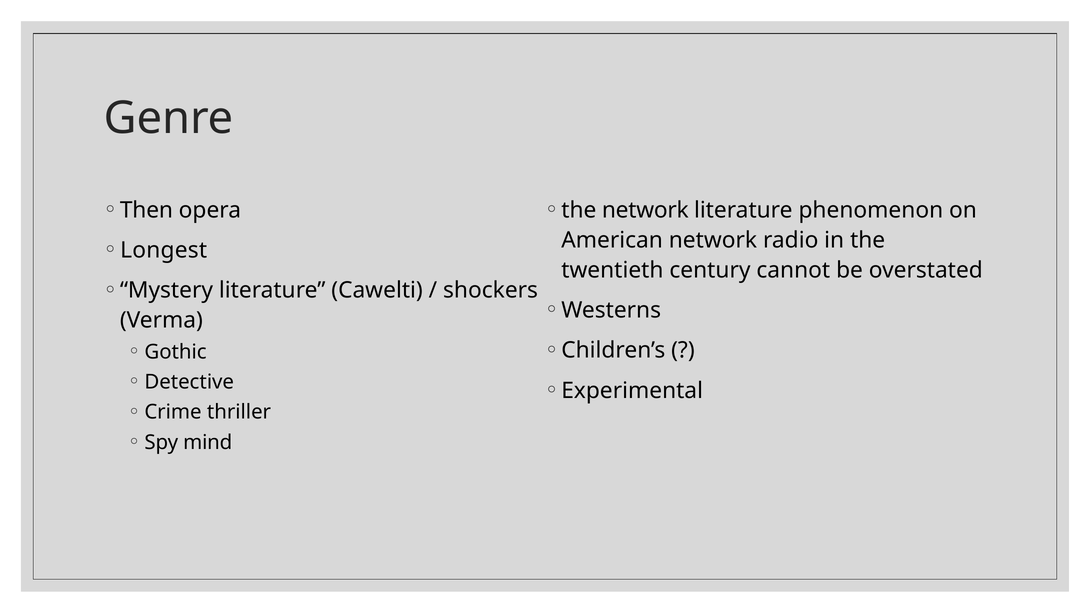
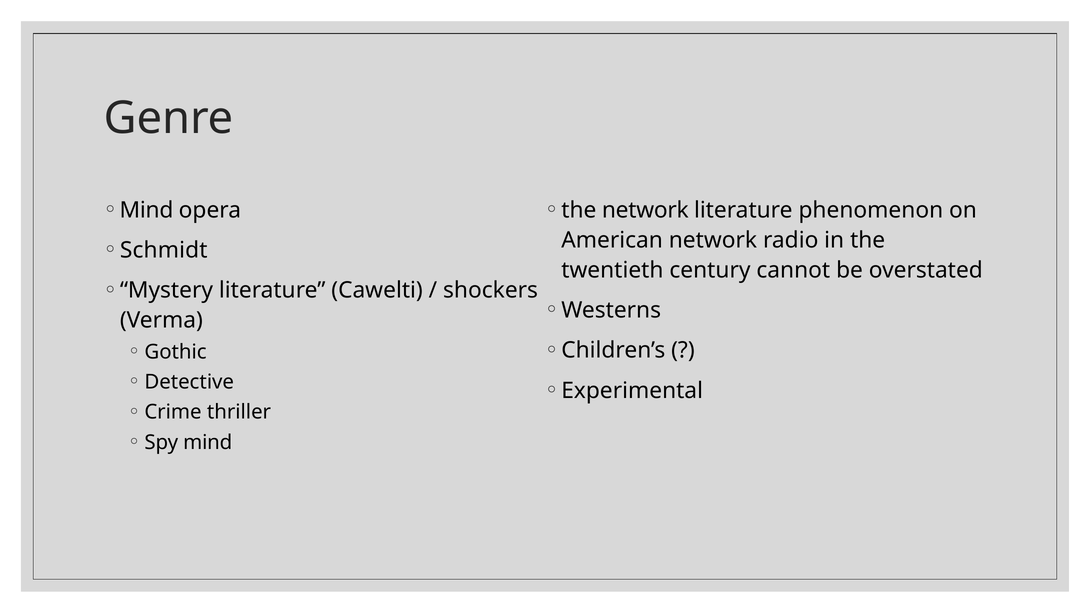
Then at (146, 210): Then -> Mind
Longest: Longest -> Schmidt
